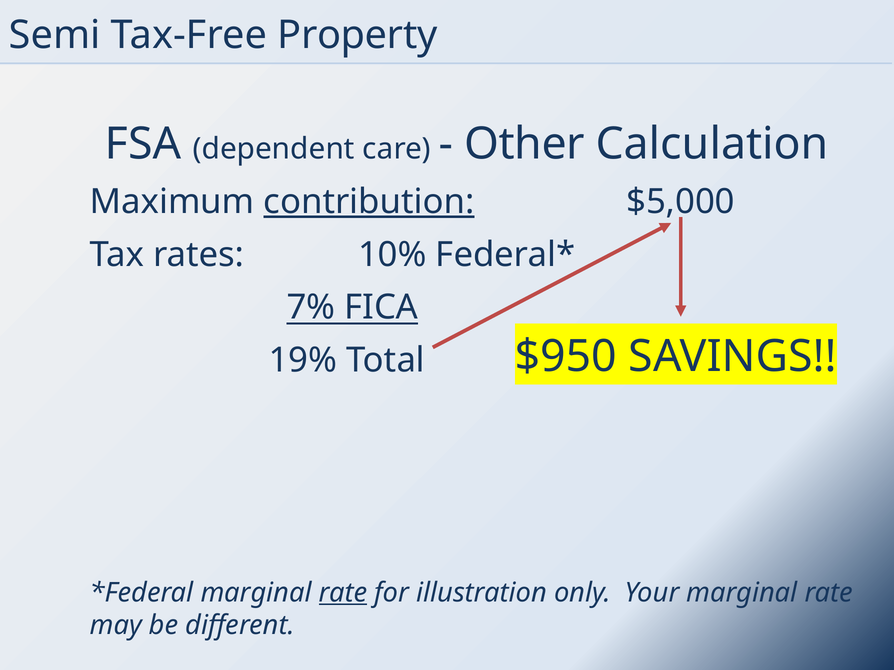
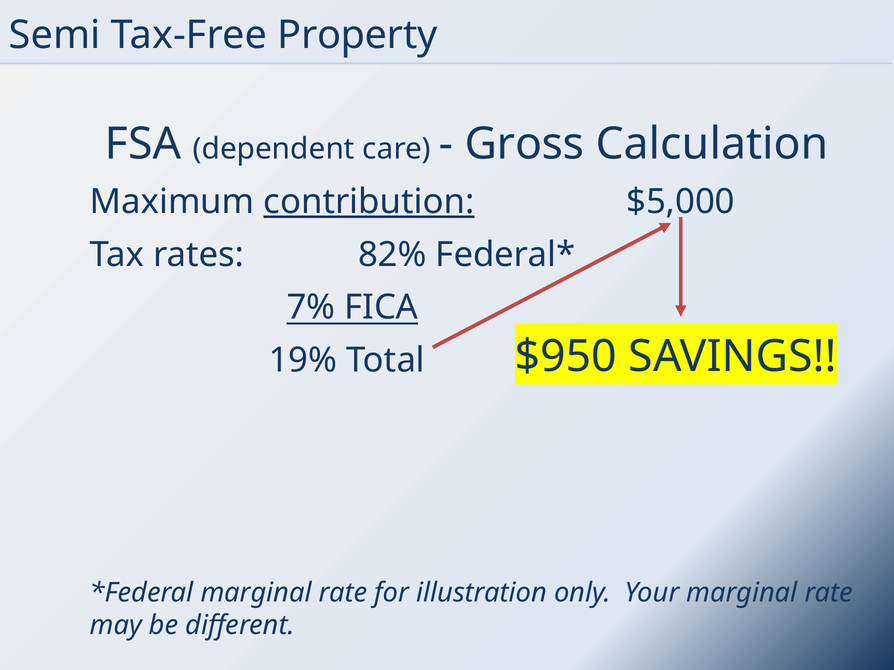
Other: Other -> Gross
10%: 10% -> 82%
rate at (343, 593) underline: present -> none
